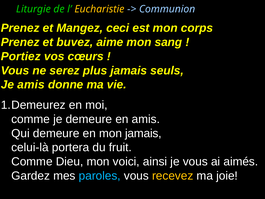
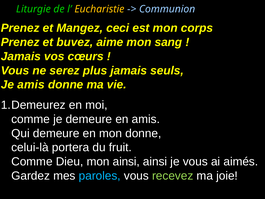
Portiez at (21, 56): Portiez -> Jamais
mon jamais: jamais -> donne
mon voici: voici -> ainsi
recevez colour: yellow -> light green
